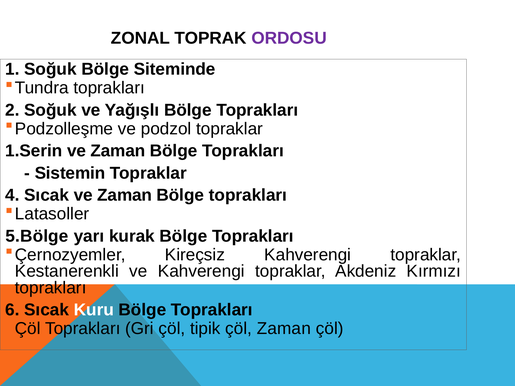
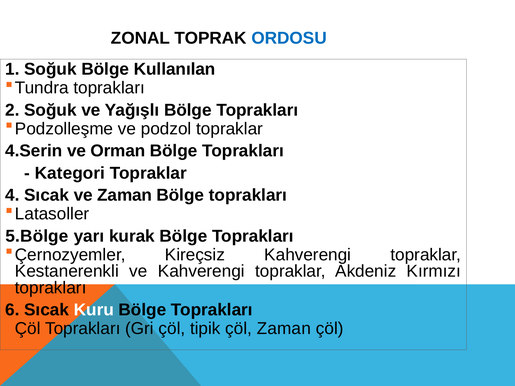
ORDOSU colour: purple -> blue
Siteminde: Siteminde -> Kullanılan
1.Serin: 1.Serin -> 4.Serin
Zaman at (118, 151): Zaman -> Orman
Sistemin: Sistemin -> Kategori
